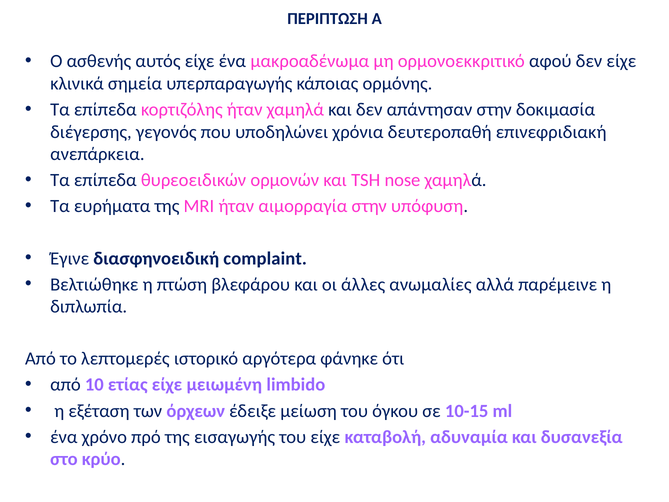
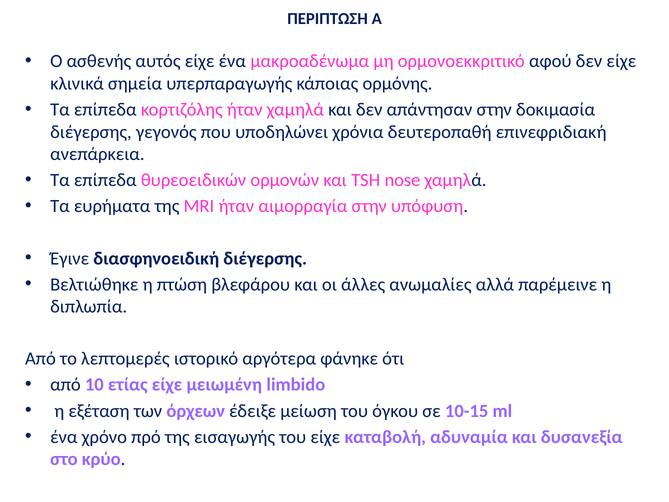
διασφηνοειδική complaint: complaint -> διέγερσης
